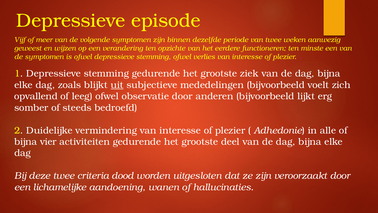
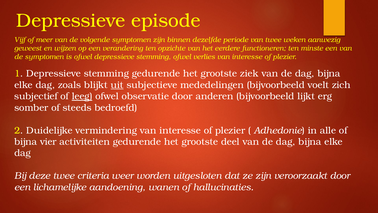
opvallend: opvallend -> subjectief
leeg underline: none -> present
dood: dood -> weer
